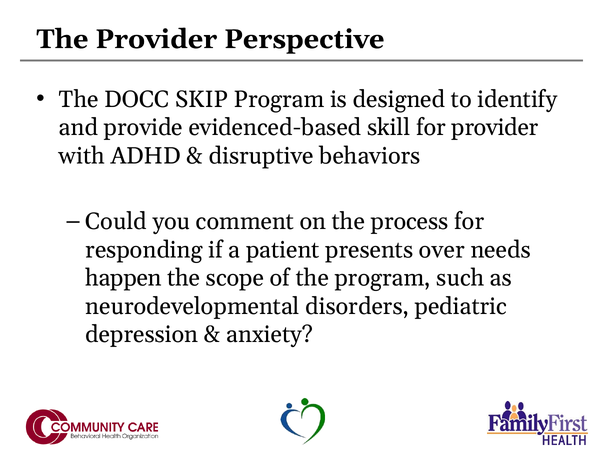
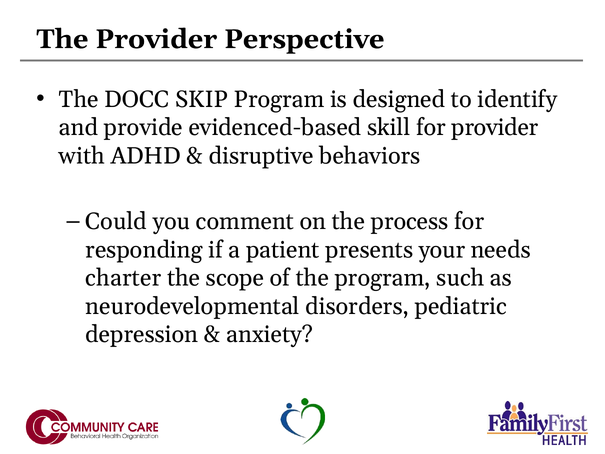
over: over -> your
happen: happen -> charter
